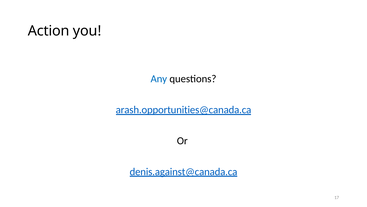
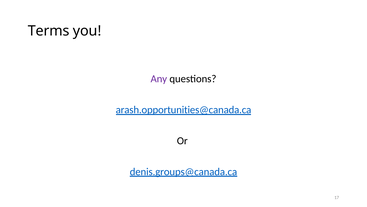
Action: Action -> Terms
Any colour: blue -> purple
denis.against@canada.ca: denis.against@canada.ca -> denis.groups@canada.ca
